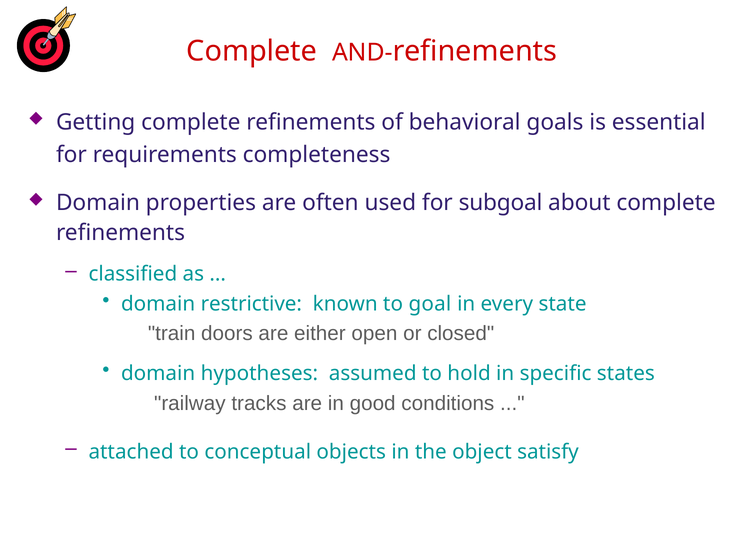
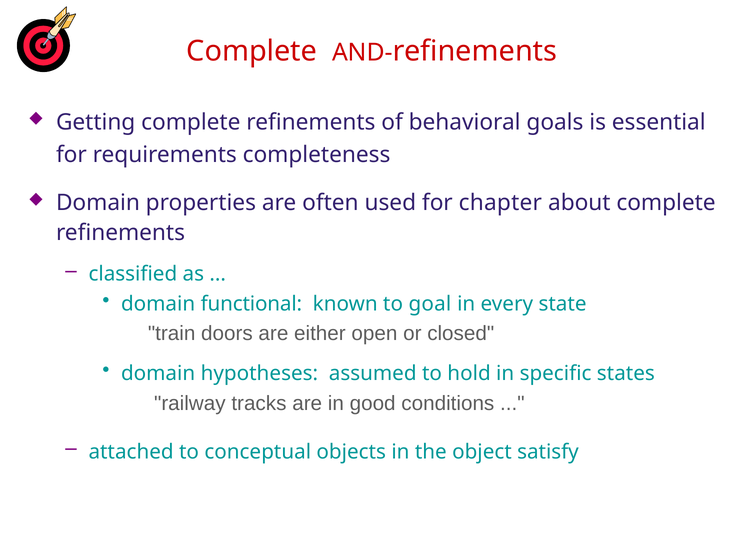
subgoal: subgoal -> chapter
restrictive: restrictive -> functional
